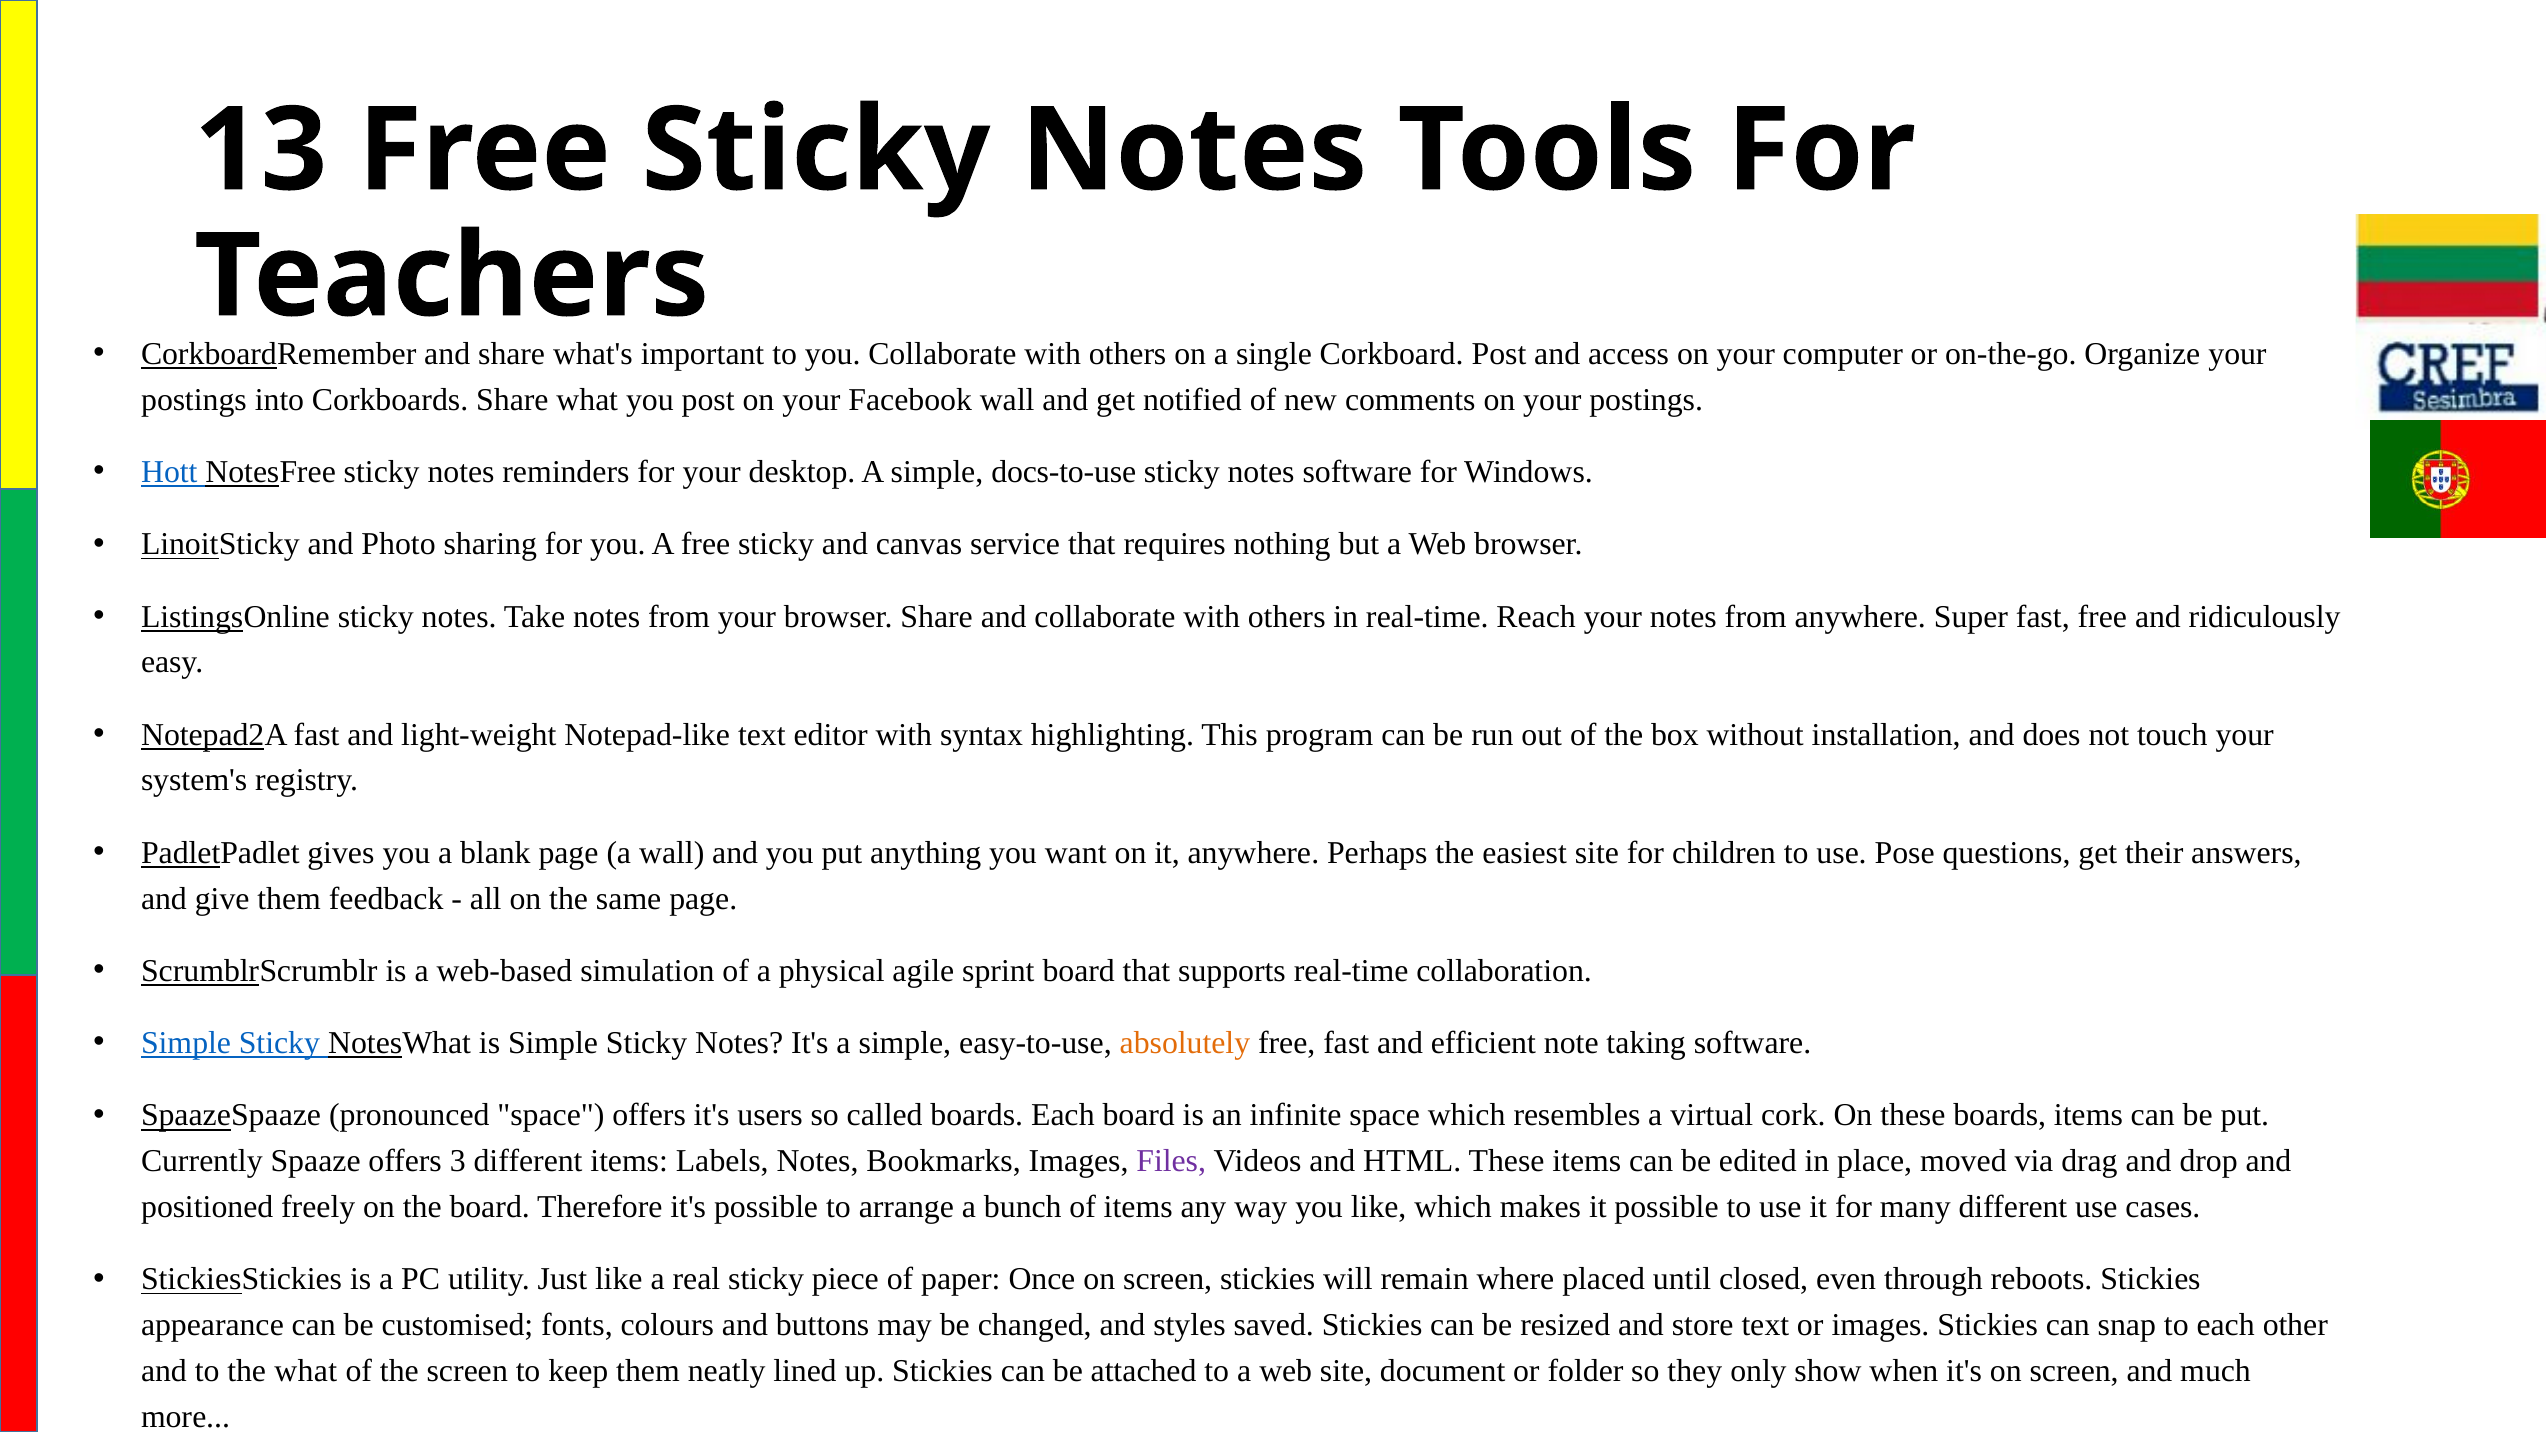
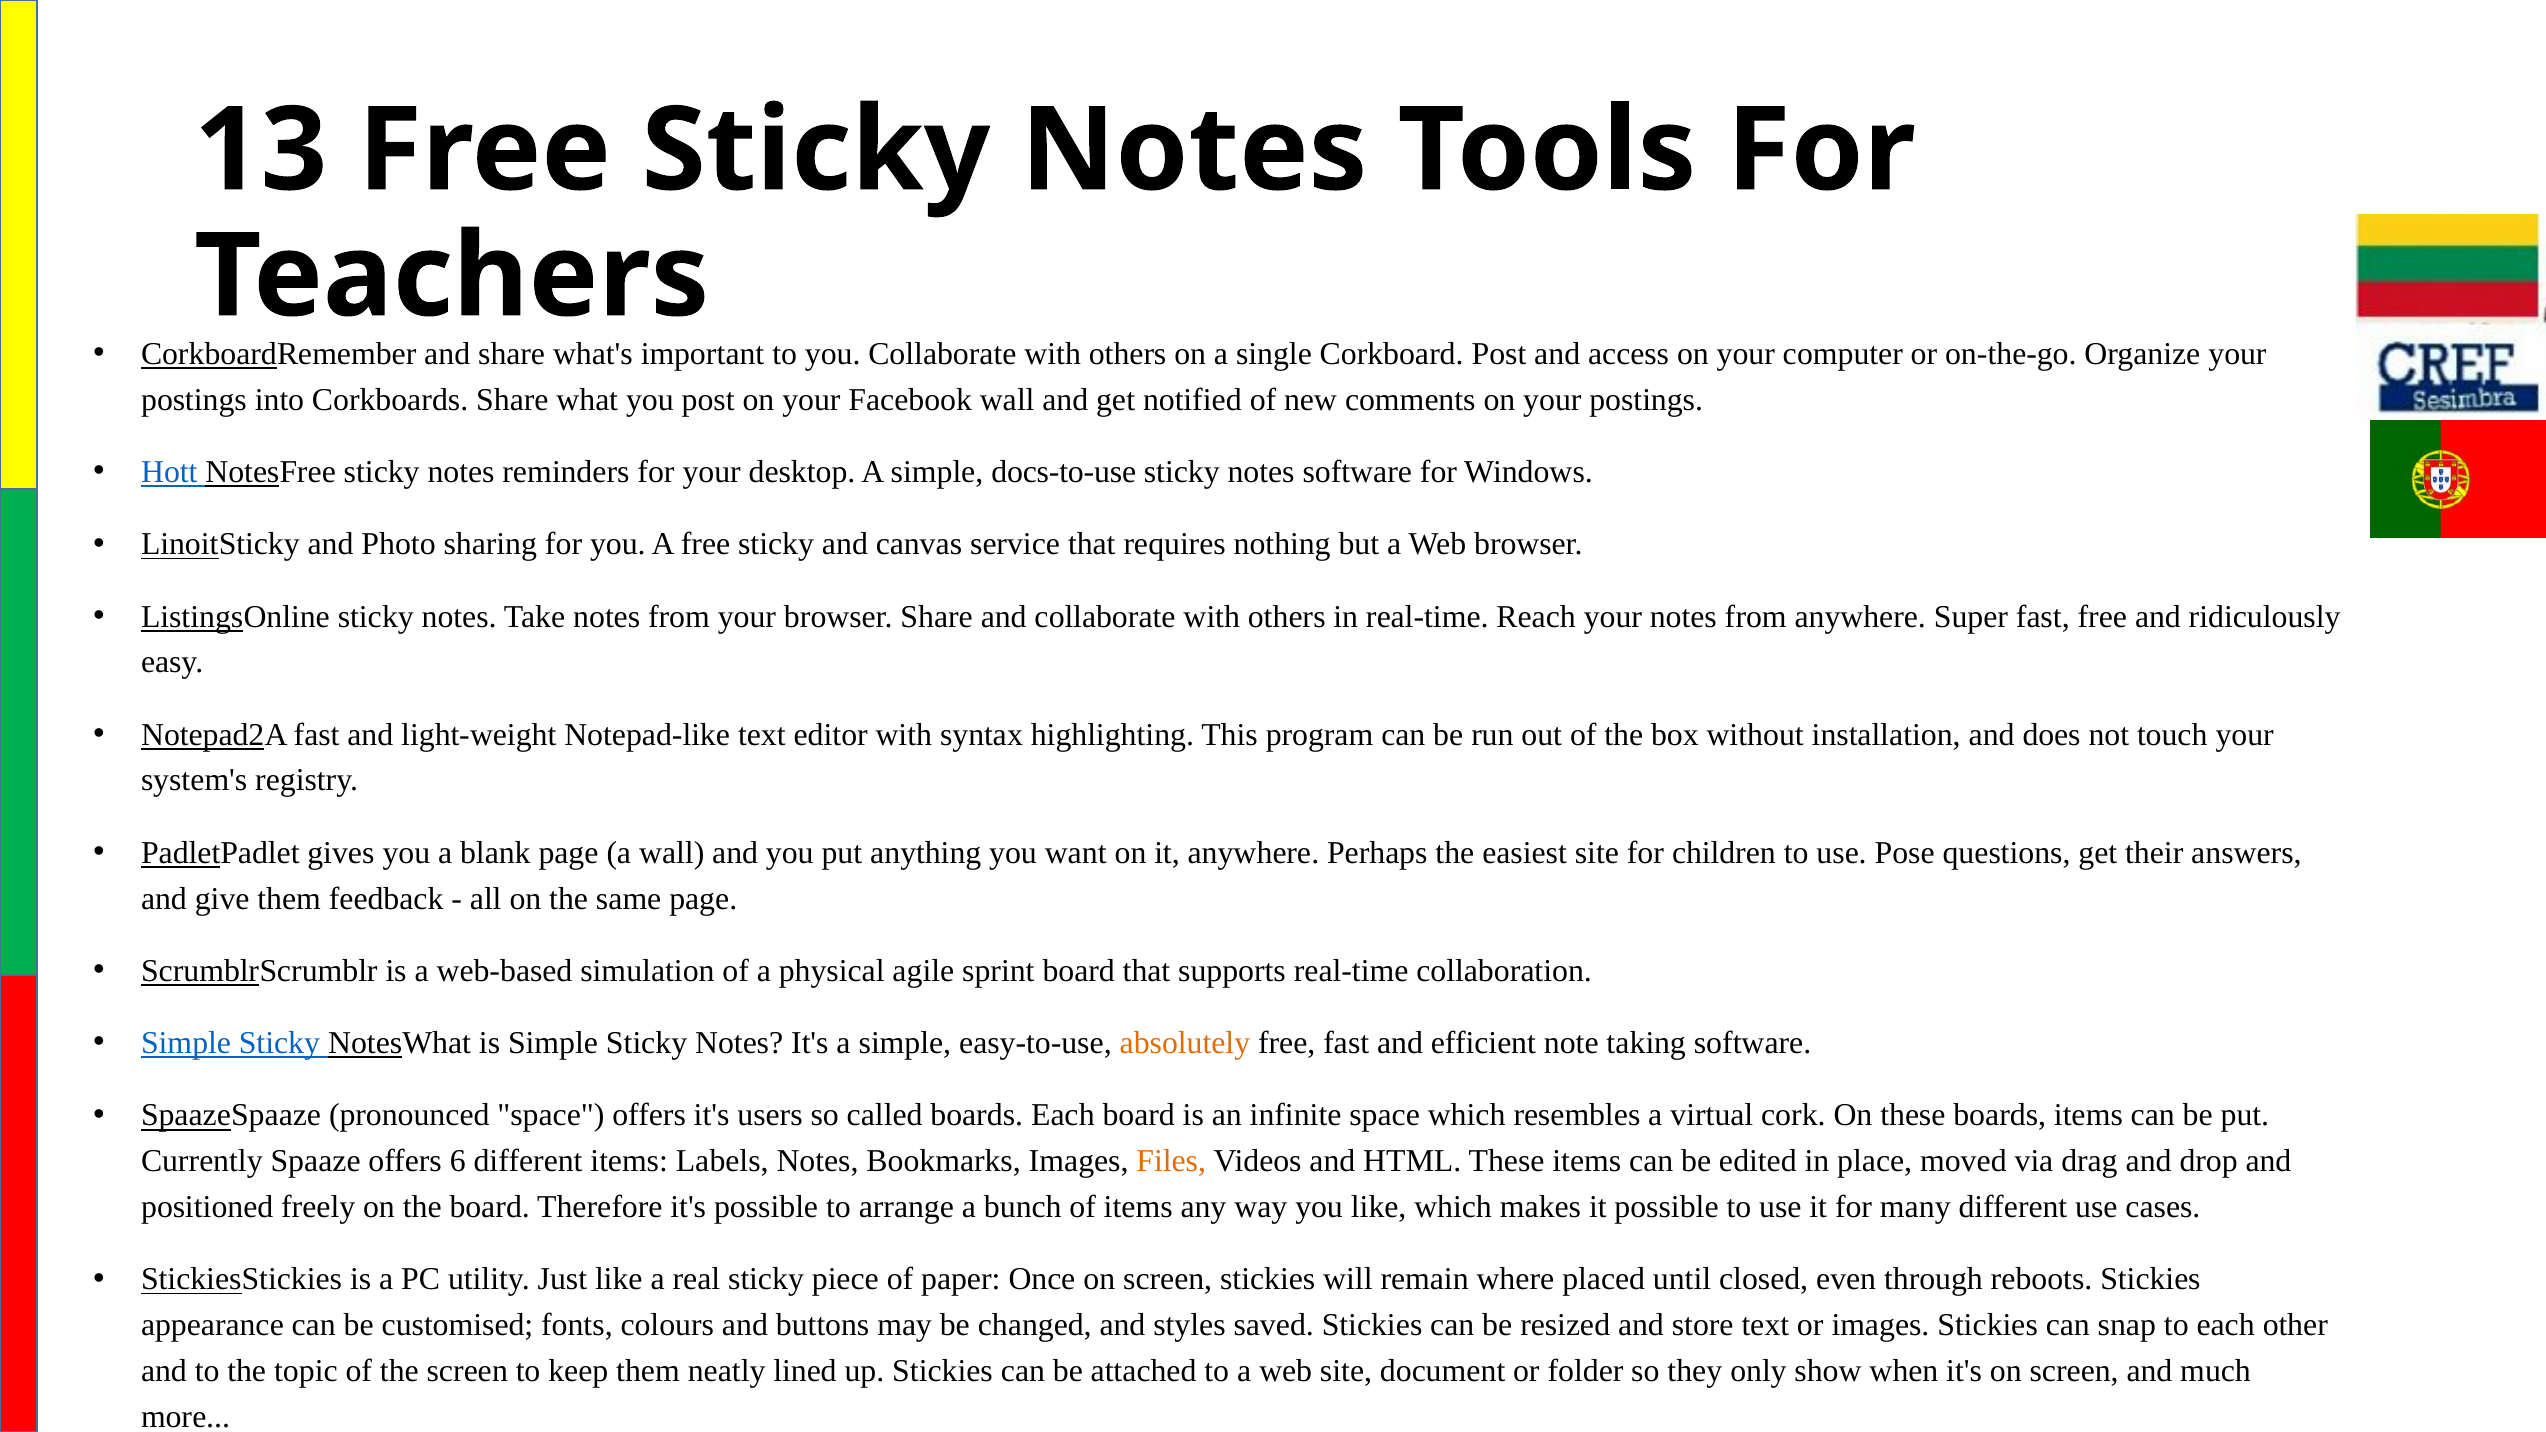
3: 3 -> 6
Files at (1171, 1161) colour: purple -> orange
the what: what -> topic
